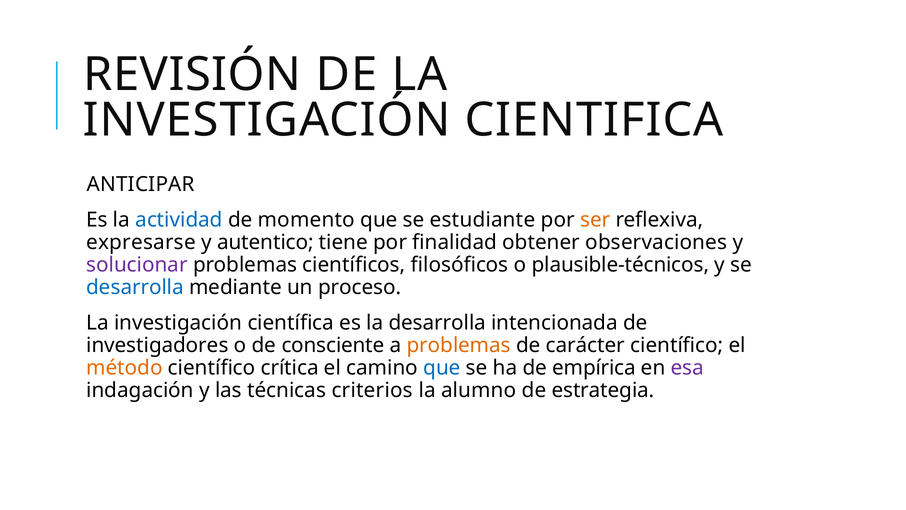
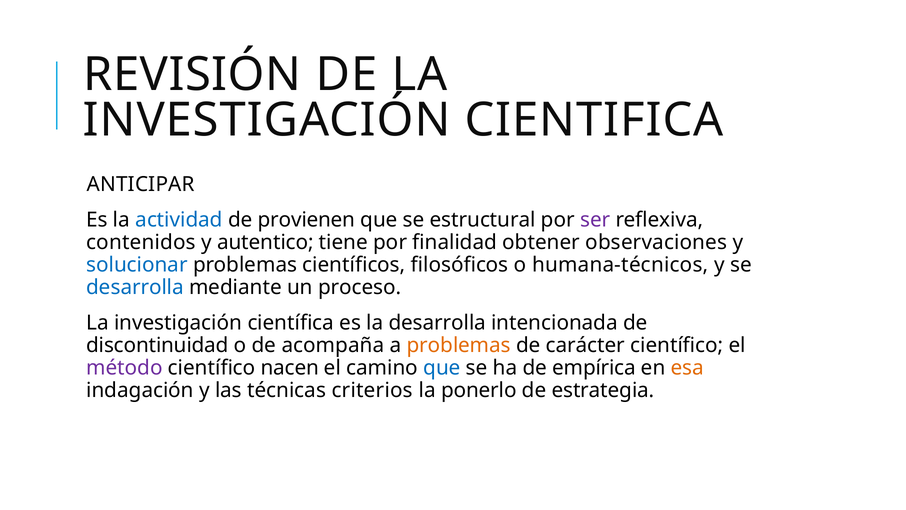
momento: momento -> provienen
estudiante: estudiante -> estructural
ser colour: orange -> purple
expresarse: expresarse -> contenidos
solucionar colour: purple -> blue
plausible-técnicos: plausible-técnicos -> humana-técnicos
investigadores: investigadores -> discontinuidad
consciente: consciente -> acompaña
método colour: orange -> purple
crítica: crítica -> nacen
esa colour: purple -> orange
alumno: alumno -> ponerlo
